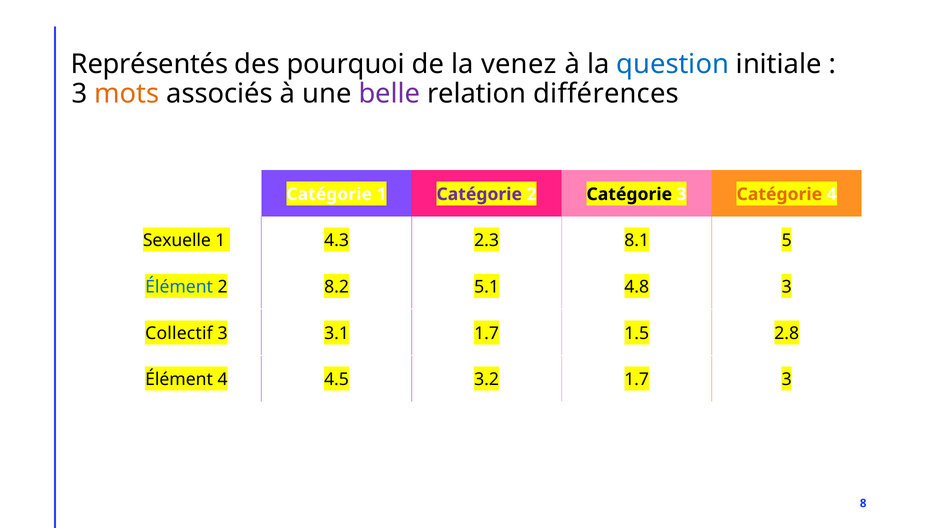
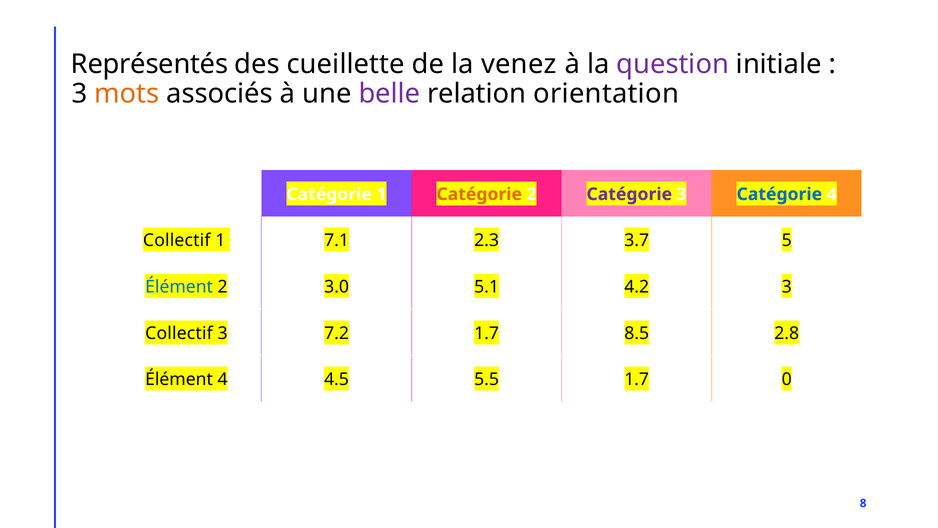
pourquoi: pourquoi -> cueillette
question colour: blue -> purple
différences: différences -> orientation
Catégorie at (479, 194) colour: purple -> orange
Catégorie at (629, 194) colour: black -> purple
Catégorie at (779, 194) colour: orange -> blue
Sexuelle at (177, 240): Sexuelle -> Collectif
4.3: 4.3 -> 7.1
8.1: 8.1 -> 3.7
8.2: 8.2 -> 3.0
4.8: 4.8 -> 4.2
3.1: 3.1 -> 7.2
1.5: 1.5 -> 8.5
3.2: 3.2 -> 5.5
1.7 3: 3 -> 0
